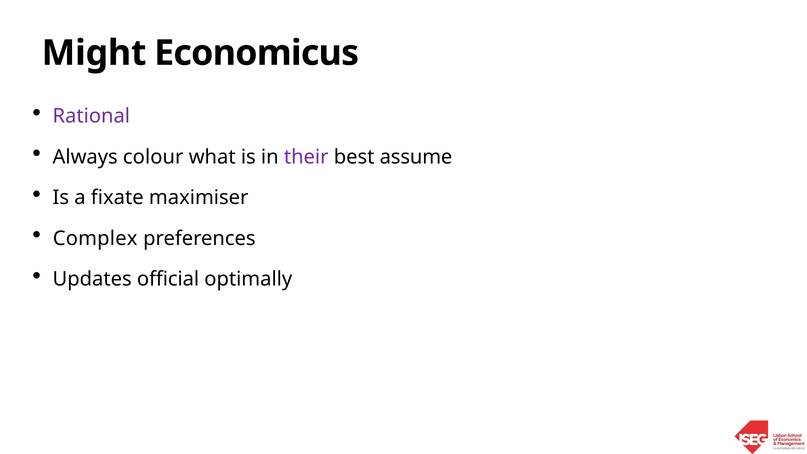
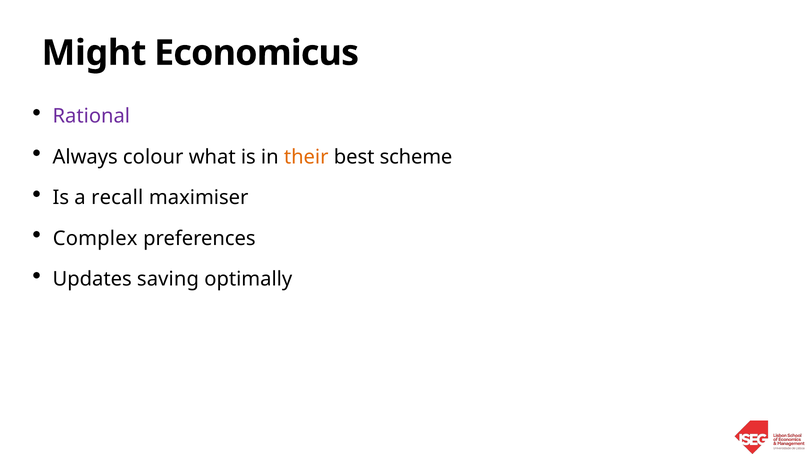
their colour: purple -> orange
assume: assume -> scheme
fixate: fixate -> recall
official: official -> saving
